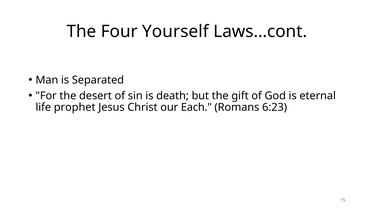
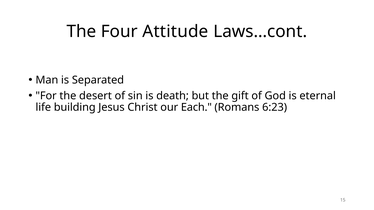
Yourself: Yourself -> Attitude
prophet: prophet -> building
